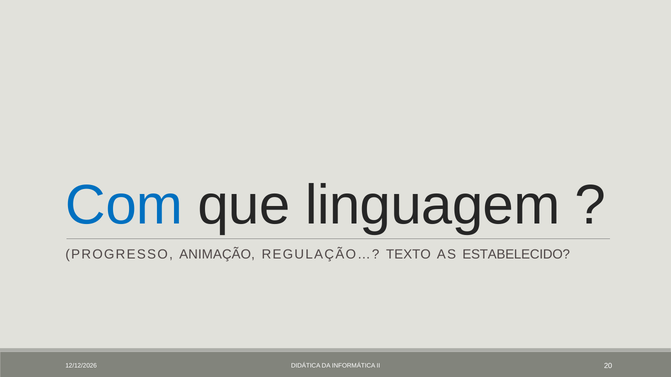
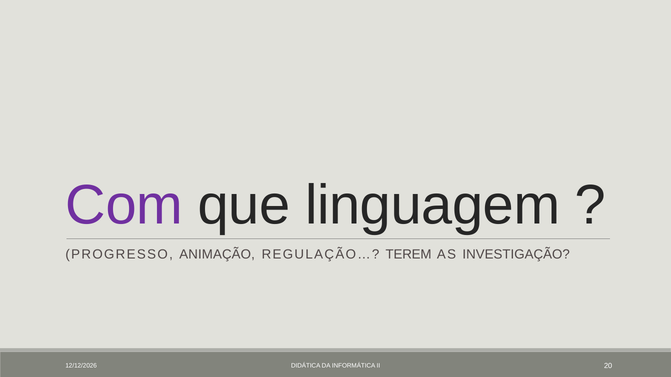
Com colour: blue -> purple
TEXTO: TEXTO -> TEREM
ESTABELECIDO: ESTABELECIDO -> INVESTIGAÇÃO
